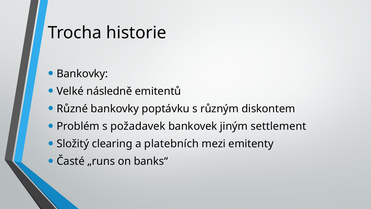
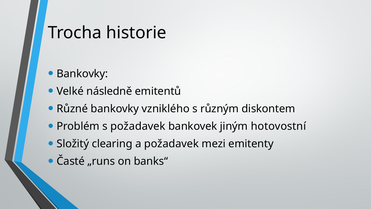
poptávku: poptávku -> vzniklého
settlement: settlement -> hotovostní
a platebních: platebních -> požadavek
